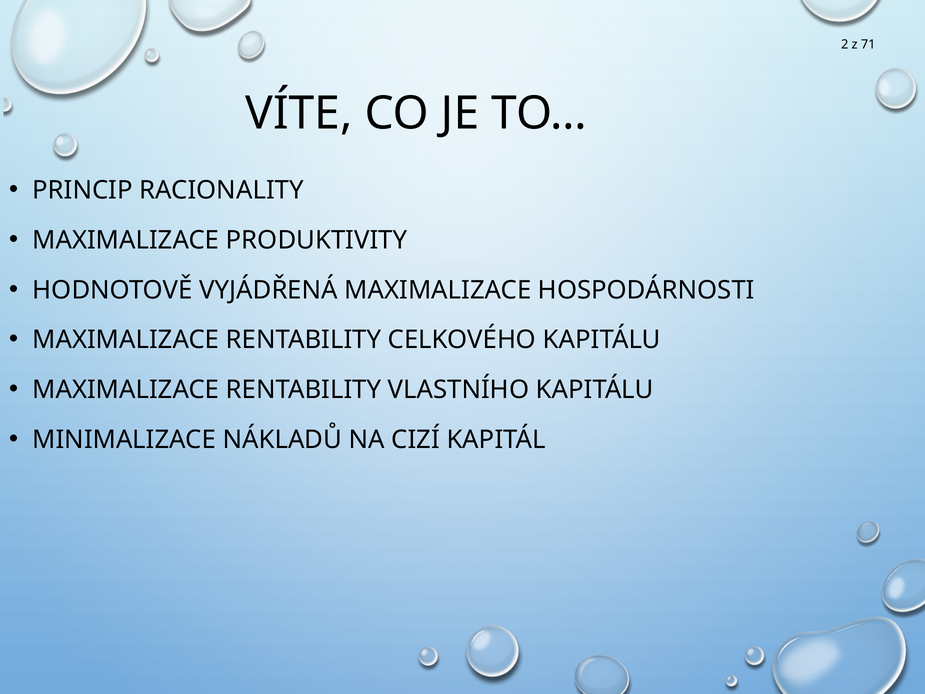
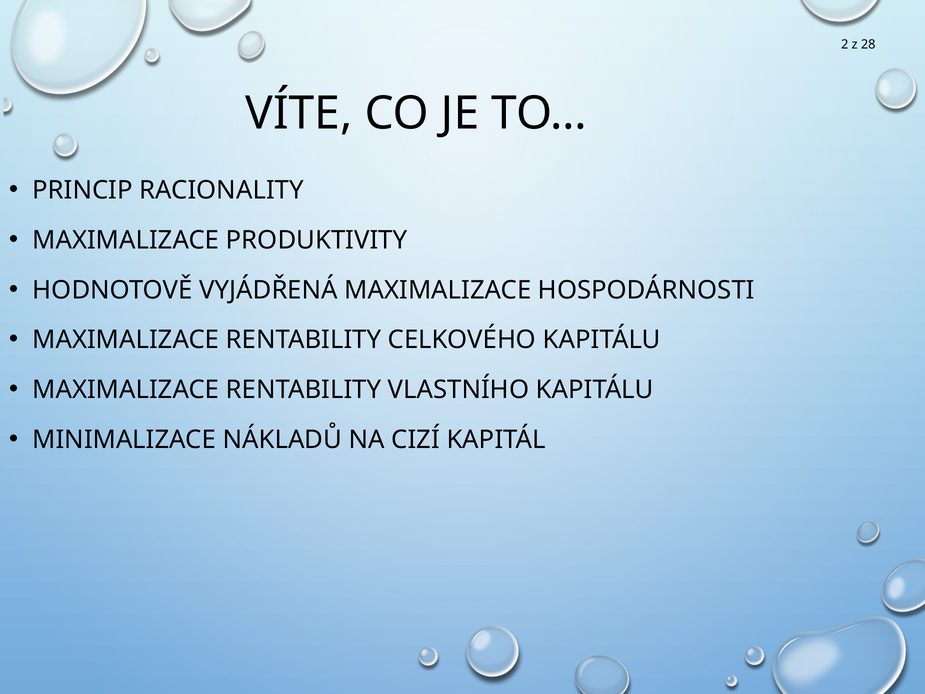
71: 71 -> 28
